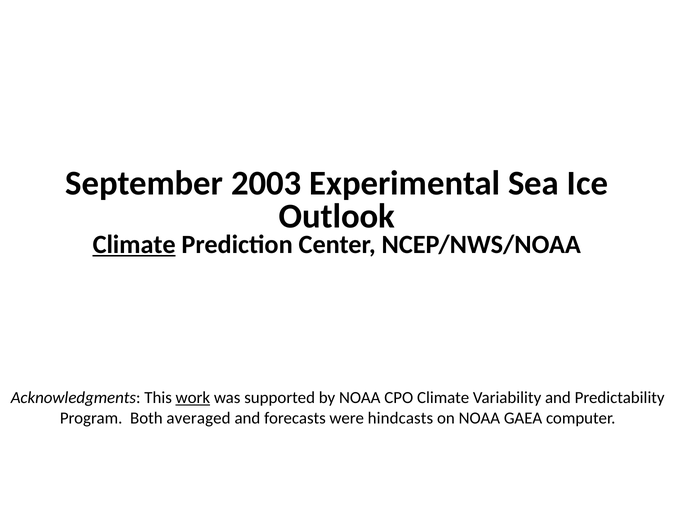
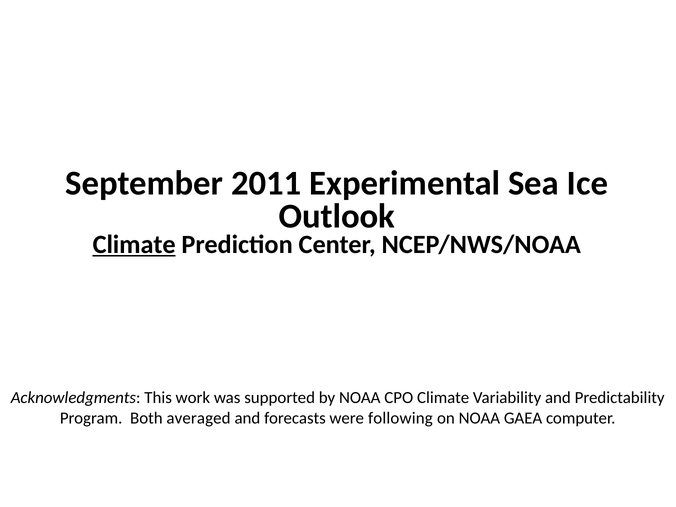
2003: 2003 -> 2011
work underline: present -> none
hindcasts: hindcasts -> following
